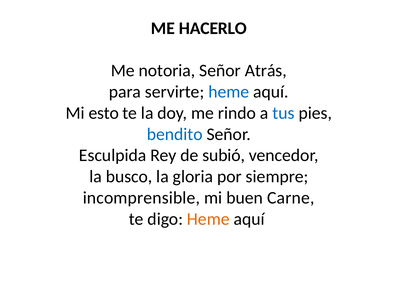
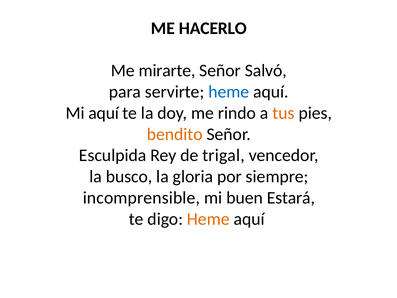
notoria: notoria -> mirarte
Atrás: Atrás -> Salvó
Mi esto: esto -> aquí
tus colour: blue -> orange
bendito colour: blue -> orange
subió: subió -> trigal
Carne: Carne -> Estará
